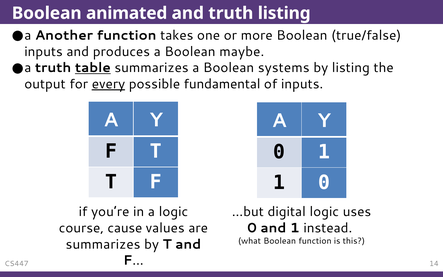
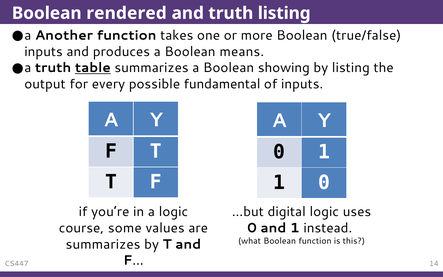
animated: animated -> rendered
maybe: maybe -> means
systems: systems -> showing
every underline: present -> none
cause: cause -> some
